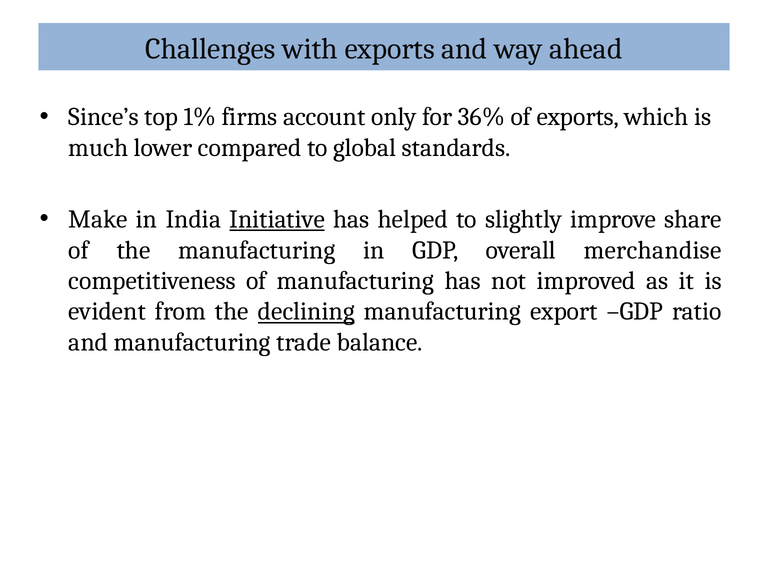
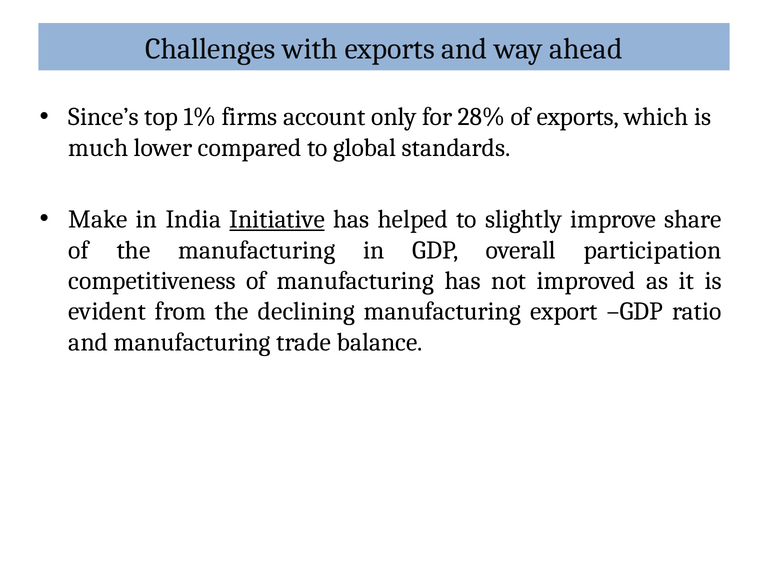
36%: 36% -> 28%
merchandise: merchandise -> participation
declining underline: present -> none
